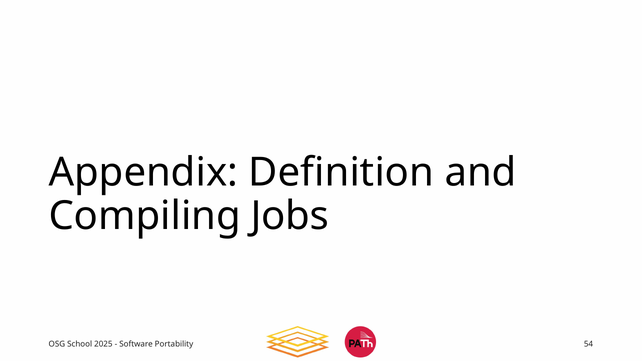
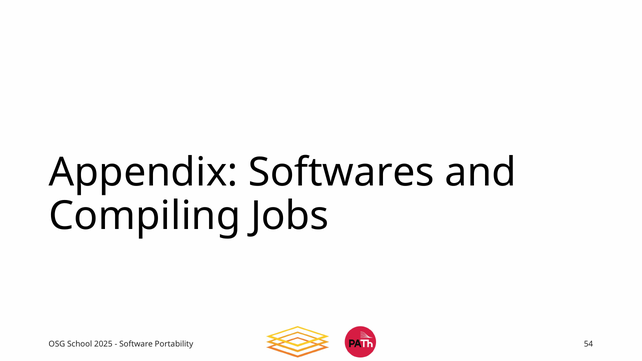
Definition: Definition -> Softwares
